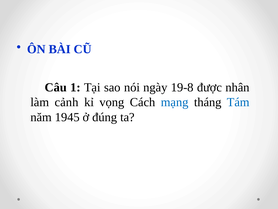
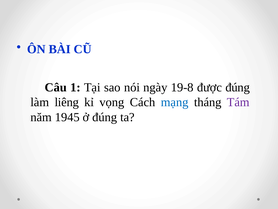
được nhân: nhân -> đúng
cảnh: cảnh -> liêng
Tám colour: blue -> purple
